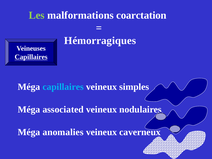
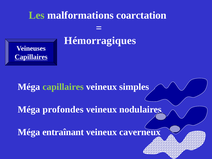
capillaires at (63, 87) colour: light blue -> light green
associated: associated -> profondes
anomalies: anomalies -> entraînant
